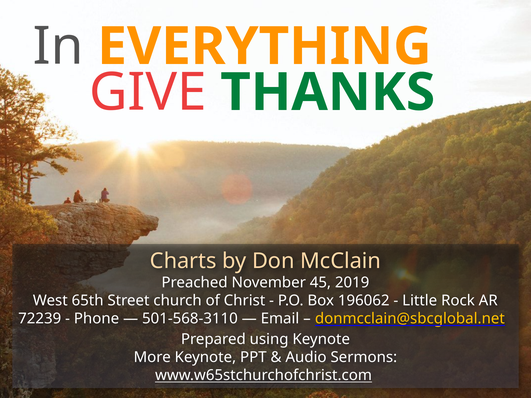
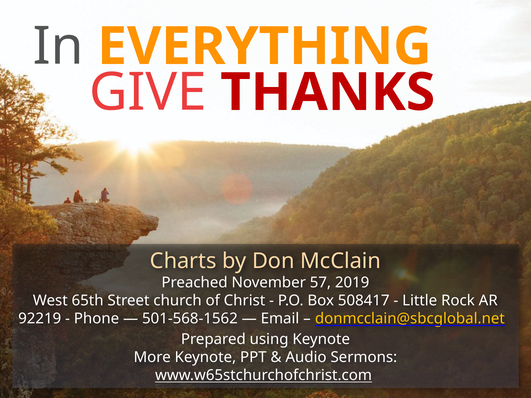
THANKS colour: green -> red
45: 45 -> 57
196062: 196062 -> 508417
72239: 72239 -> 92219
501-568-3110: 501-568-3110 -> 501-568-1562
